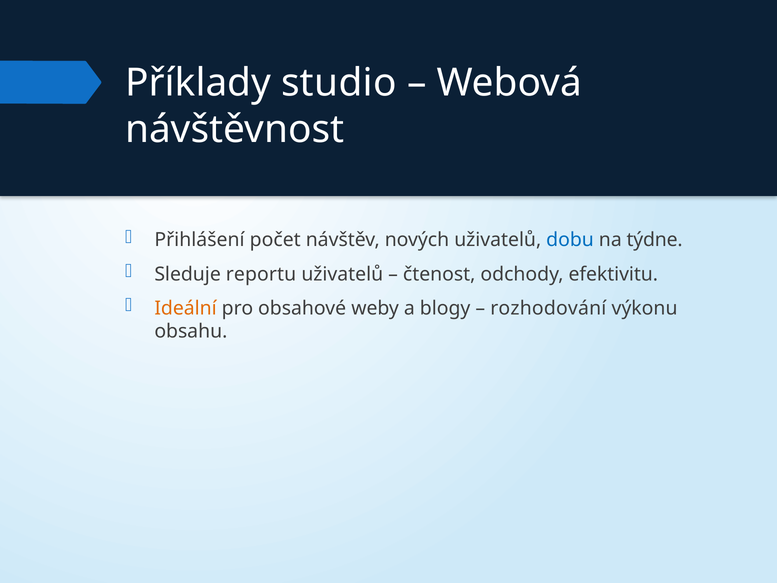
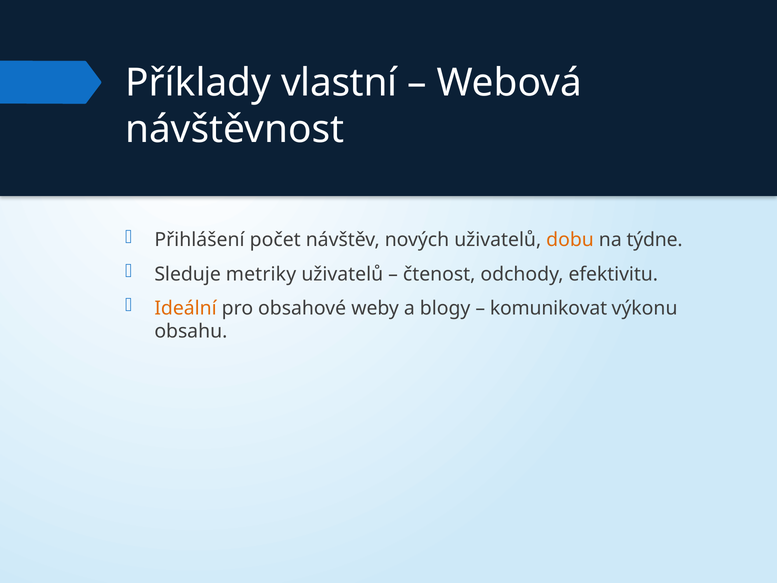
studio: studio -> vlastní
dobu colour: blue -> orange
reportu: reportu -> metriky
rozhodování: rozhodování -> komunikovat
